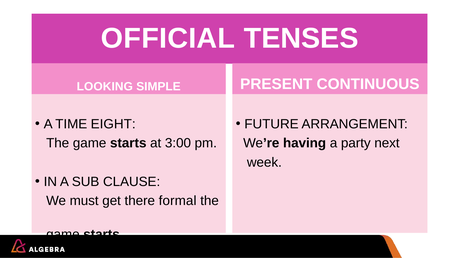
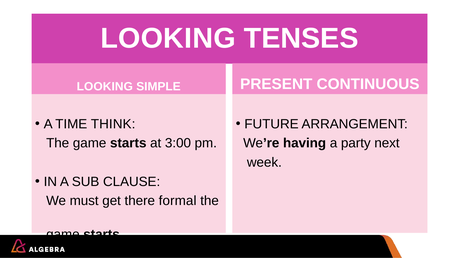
OFFICIAL at (168, 39): OFFICIAL -> LOOKING
EIGHT: EIGHT -> THINK
